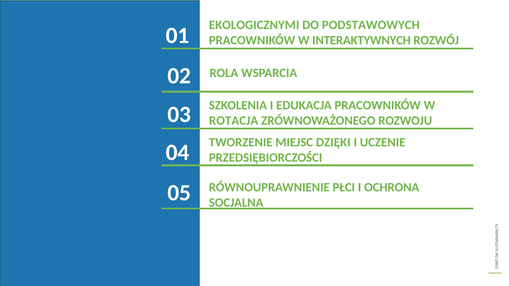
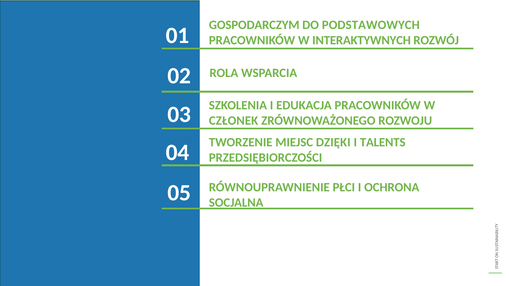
EKOLOGICZNYMI: EKOLOGICZNYMI -> GOSPODARCZYM
ROTACJA: ROTACJA -> CZŁONEK
UCZENIE: UCZENIE -> TALENTS
